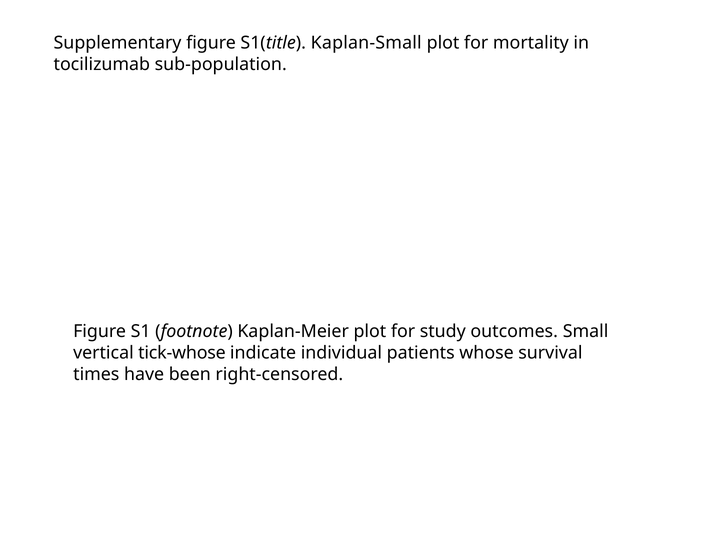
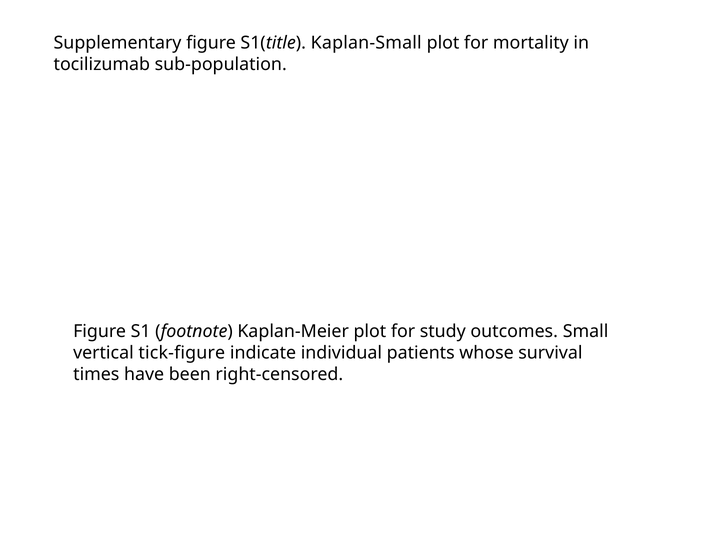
tick-whose: tick-whose -> tick-figure
